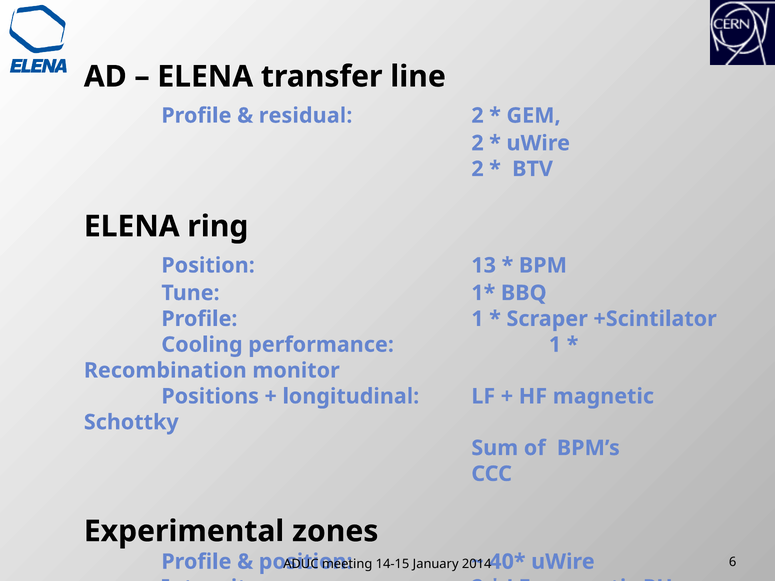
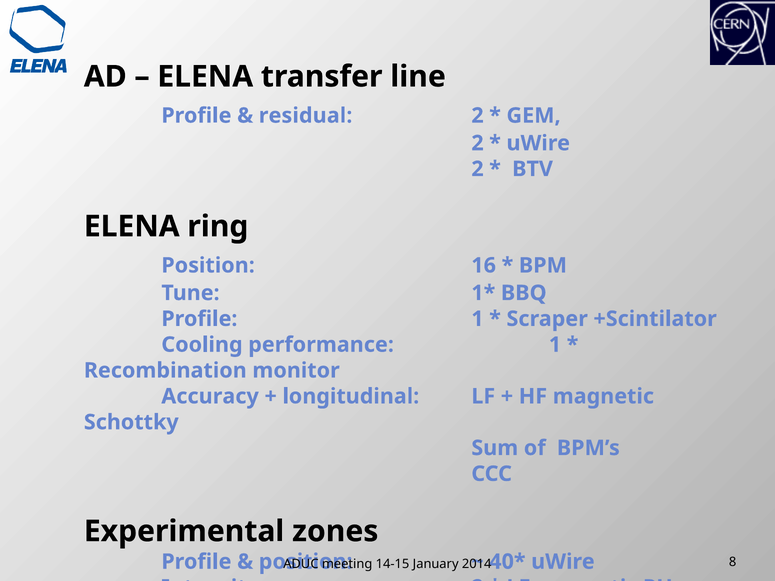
13: 13 -> 16
Positions: Positions -> Accuracy
6: 6 -> 8
